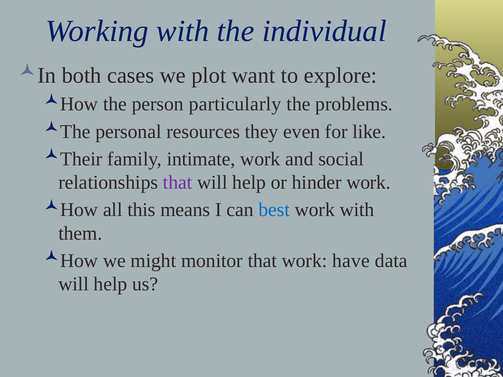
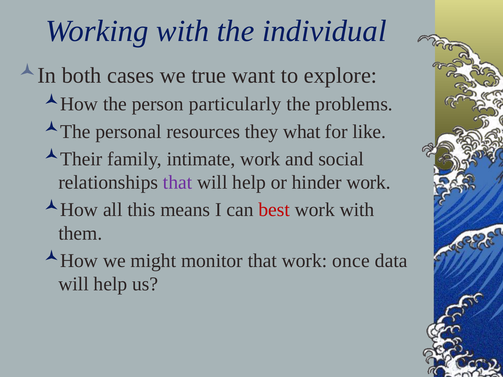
plot: plot -> true
even: even -> what
best colour: blue -> red
have: have -> once
